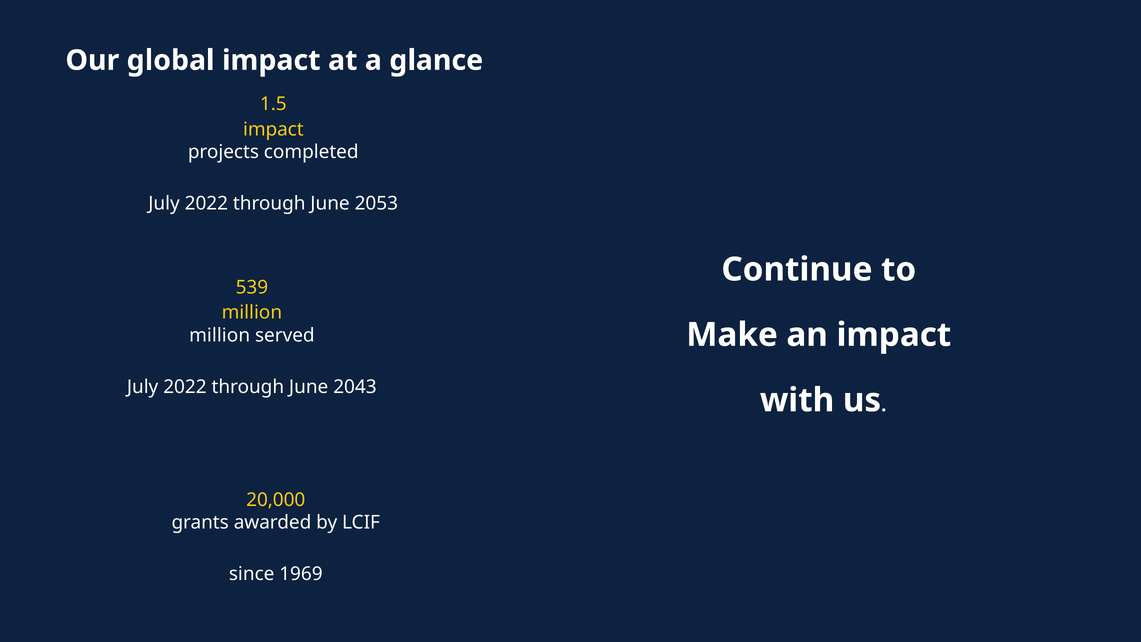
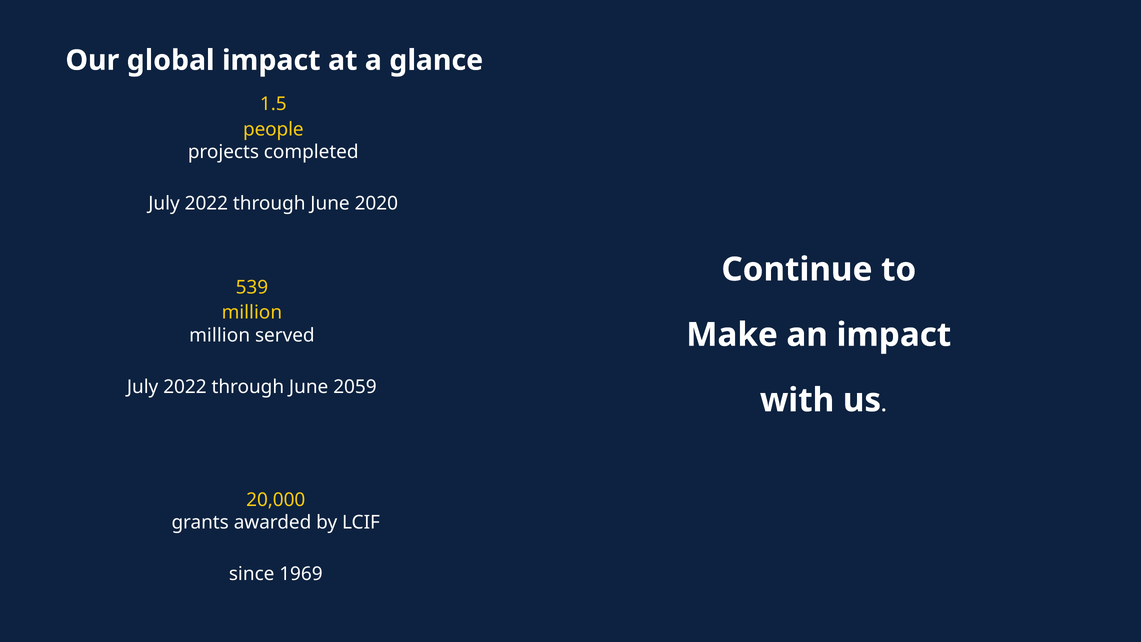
impact at (273, 129): impact -> people
2053: 2053 -> 2020
2043: 2043 -> 2059
